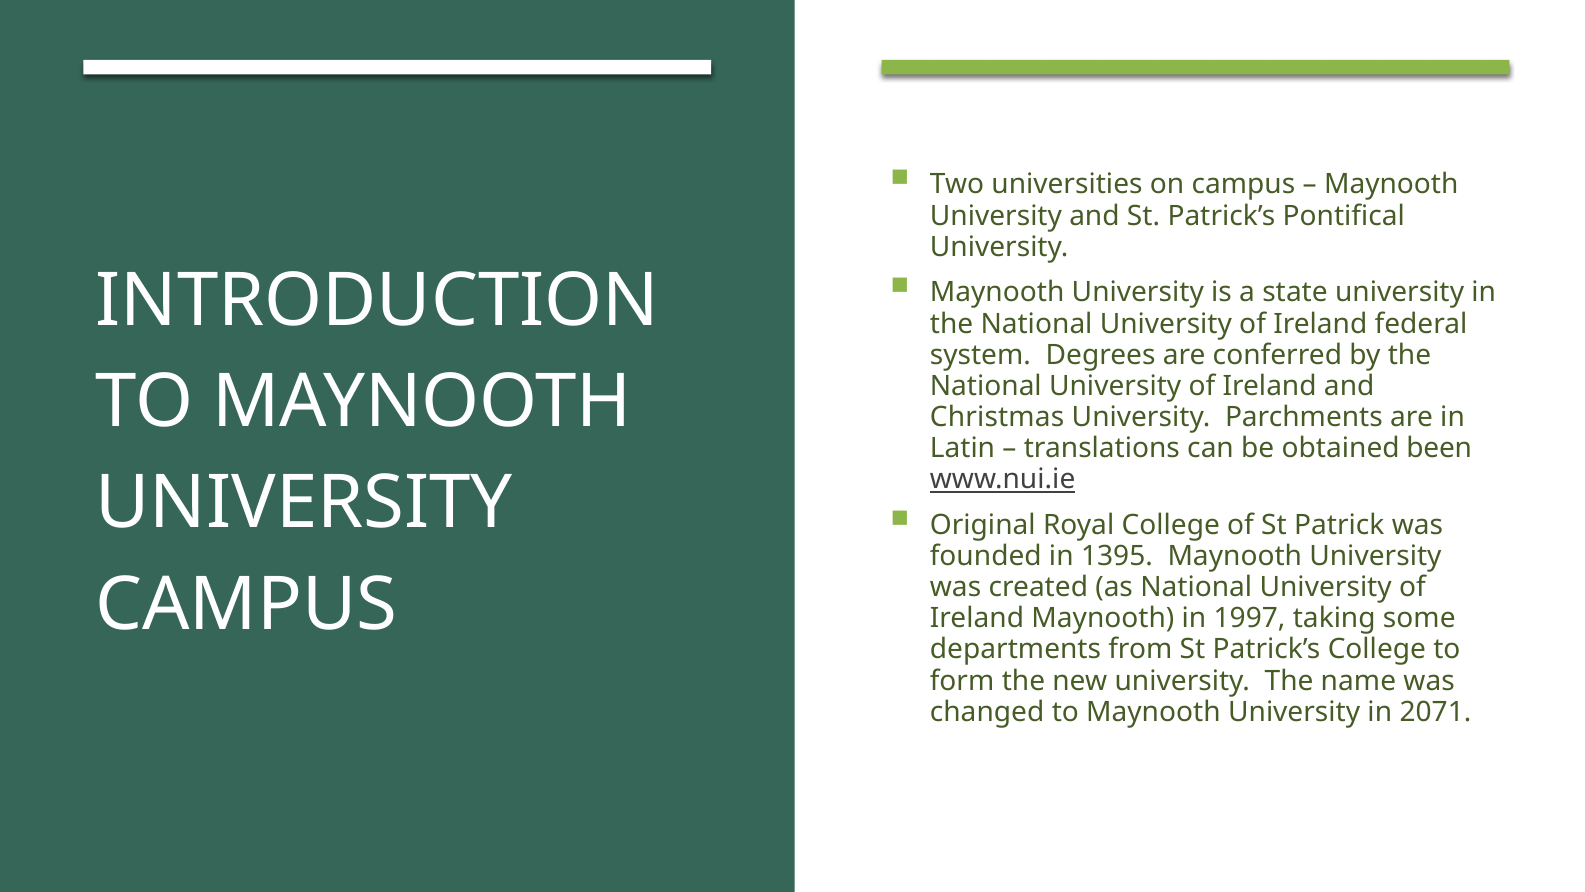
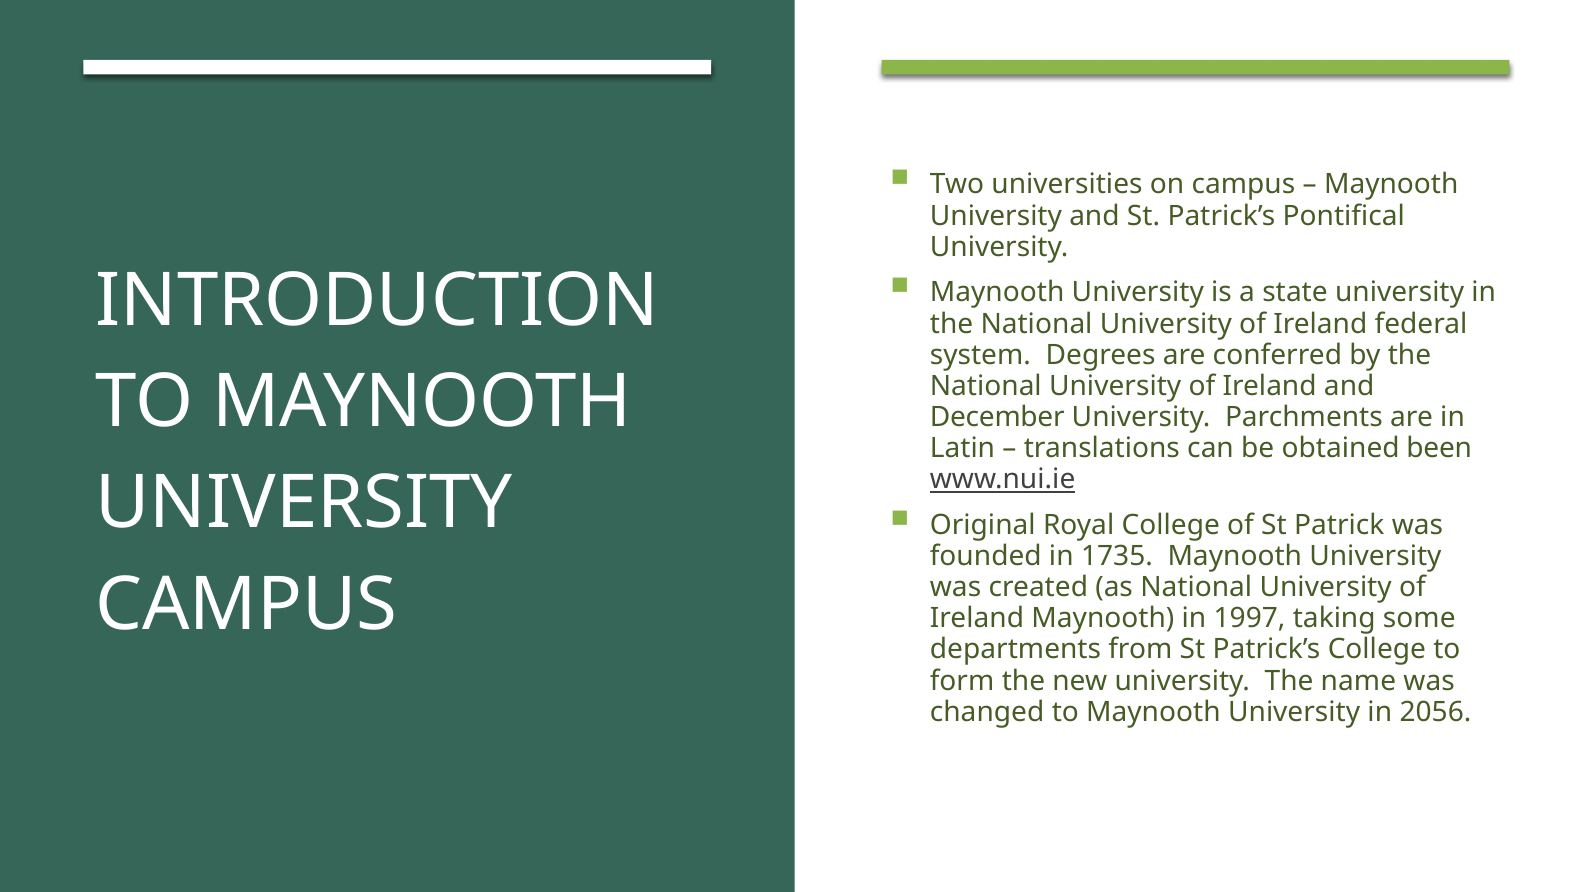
Christmas: Christmas -> December
1395: 1395 -> 1735
2071: 2071 -> 2056
